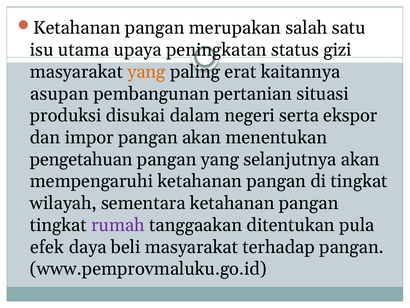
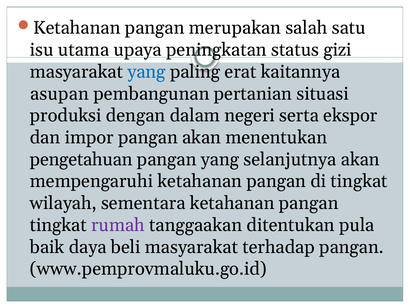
yang at (147, 72) colour: orange -> blue
disukai: disukai -> dengan
efek: efek -> baik
